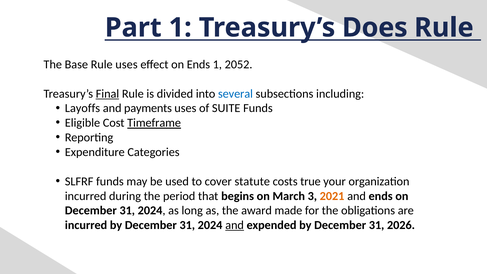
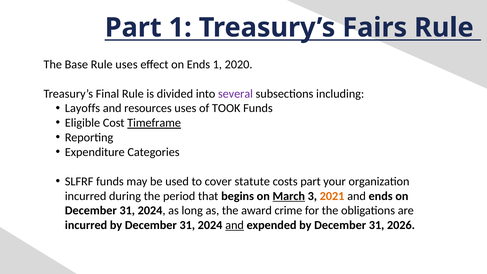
Does: Does -> Fairs
2052: 2052 -> 2020
Final underline: present -> none
several colour: blue -> purple
payments: payments -> resources
SUITE: SUITE -> TOOK
costs true: true -> part
March underline: none -> present
made: made -> crime
